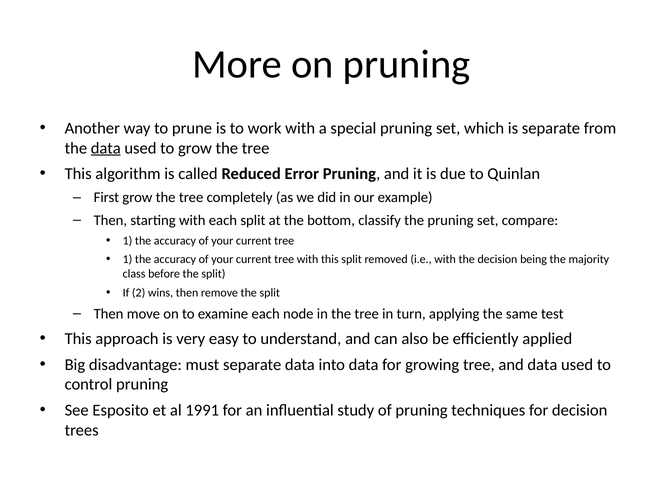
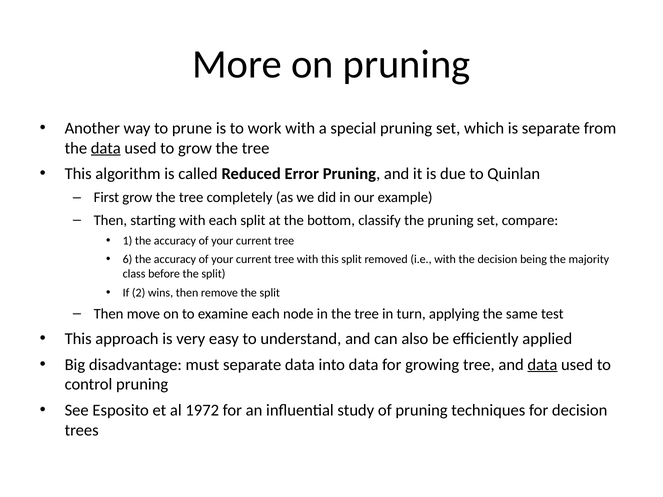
1 at (127, 260): 1 -> 6
data at (542, 365) underline: none -> present
1991: 1991 -> 1972
